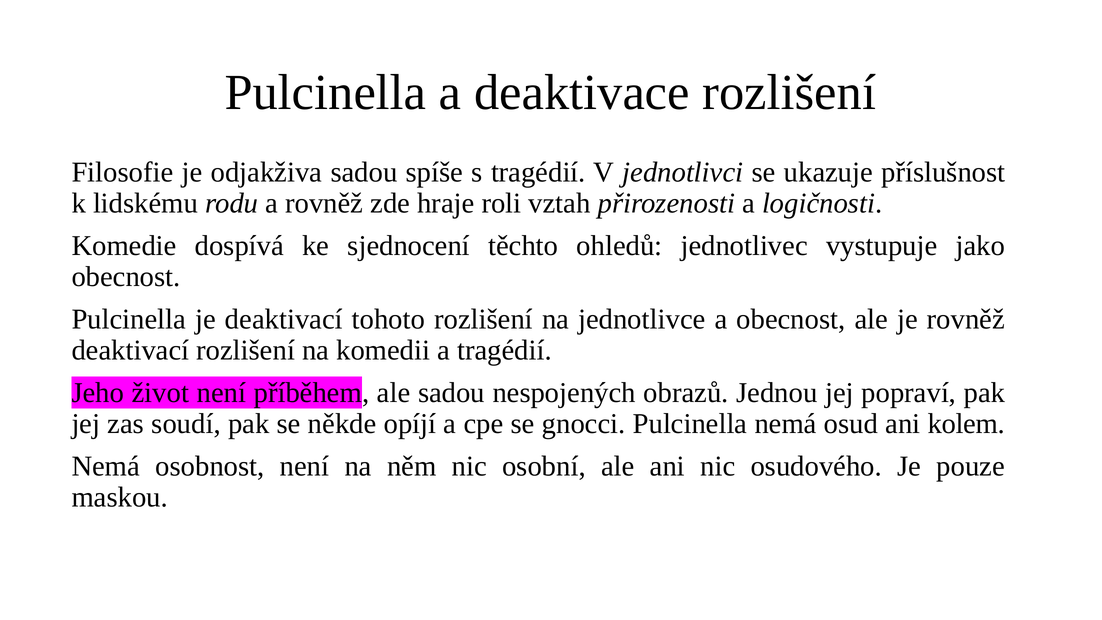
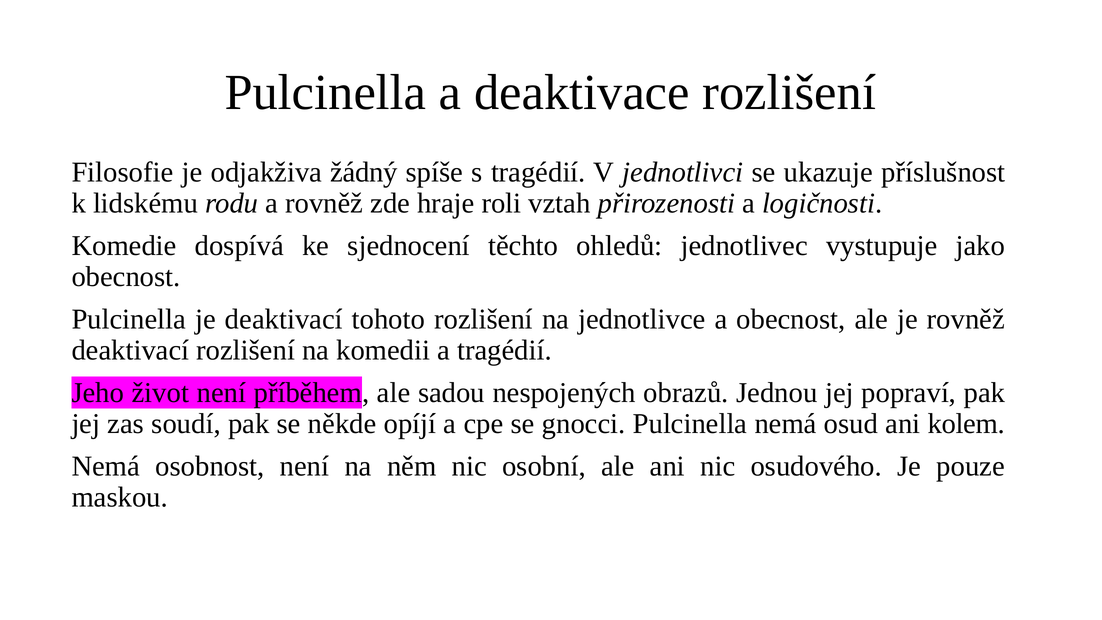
odjakživa sadou: sadou -> žádný
